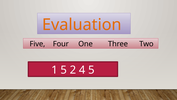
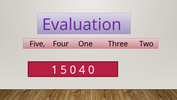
Evaluation colour: orange -> purple
5 2: 2 -> 0
4 5: 5 -> 0
